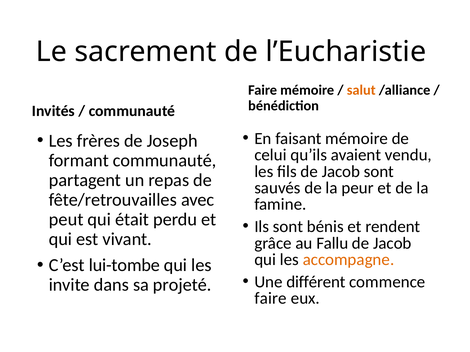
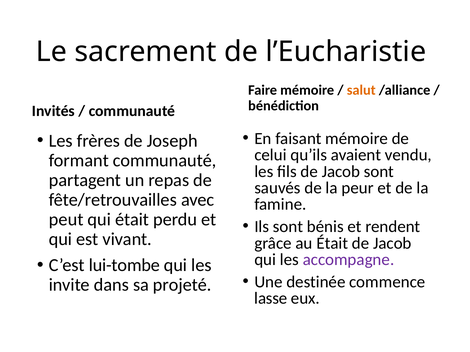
au Fallu: Fallu -> Était
accompagne colour: orange -> purple
différent: différent -> destinée
faire at (271, 299): faire -> lasse
